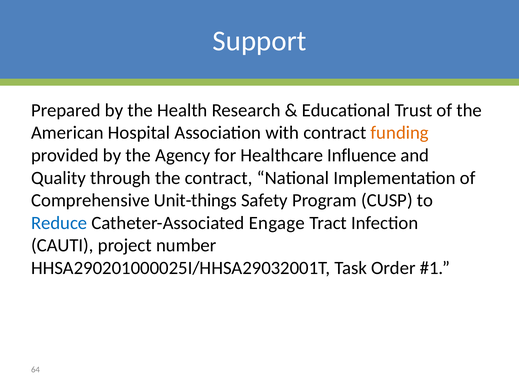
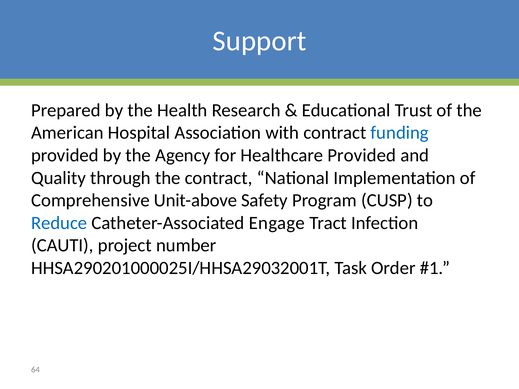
funding colour: orange -> blue
Healthcare Influence: Influence -> Provided
Unit-things: Unit-things -> Unit-above
